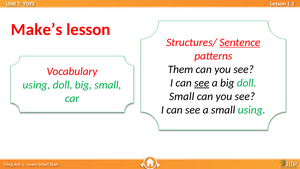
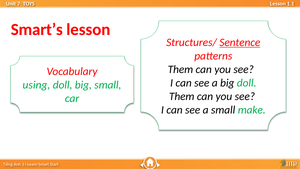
Make’s: Make’s -> Smart’s
see at (202, 83) underline: present -> none
Small at (182, 96): Small -> Them
small using: using -> make
